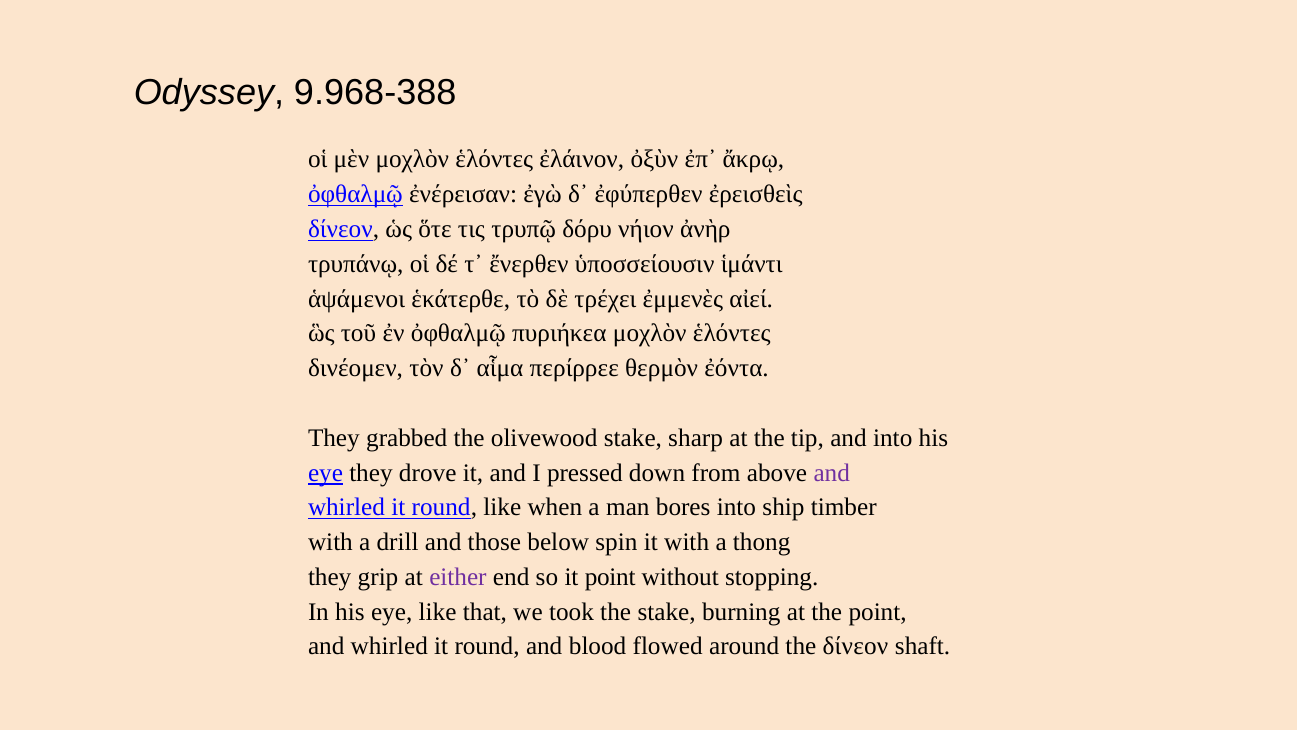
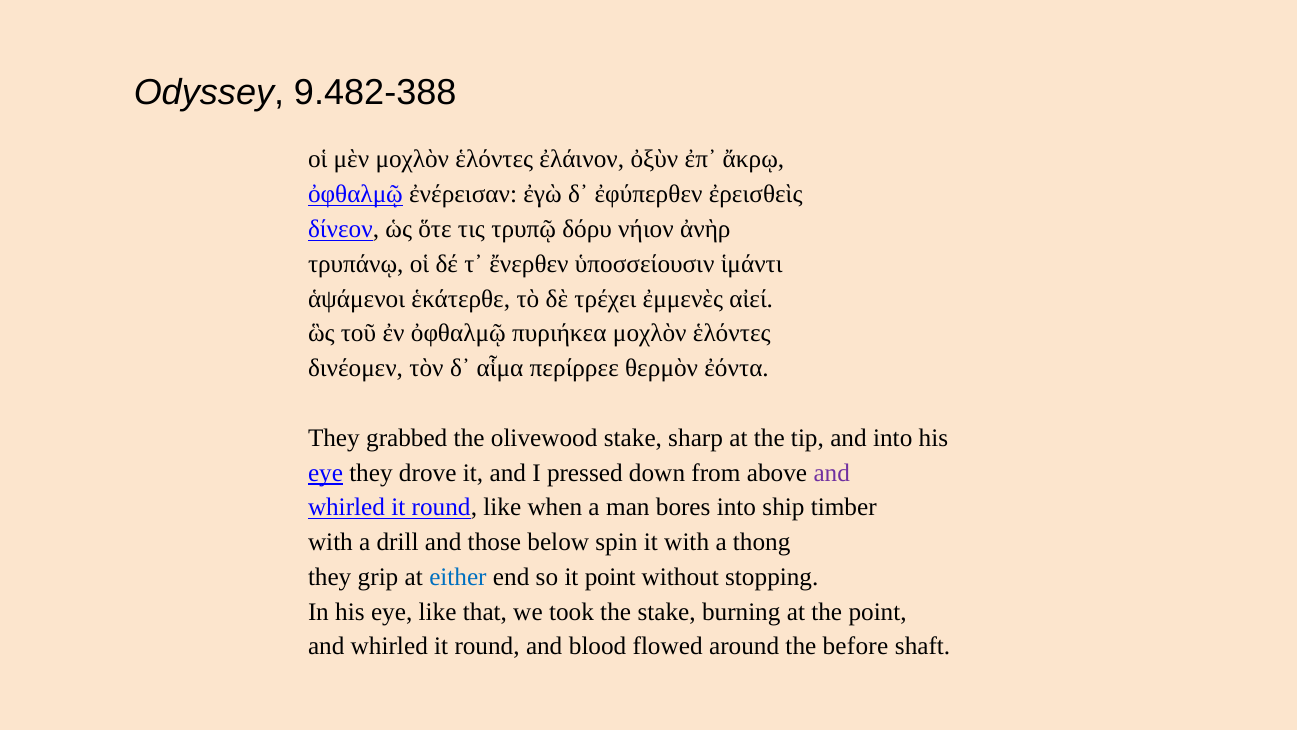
9.968-388: 9.968-388 -> 9.482-388
either colour: purple -> blue
the δίνεον: δίνεον -> before
